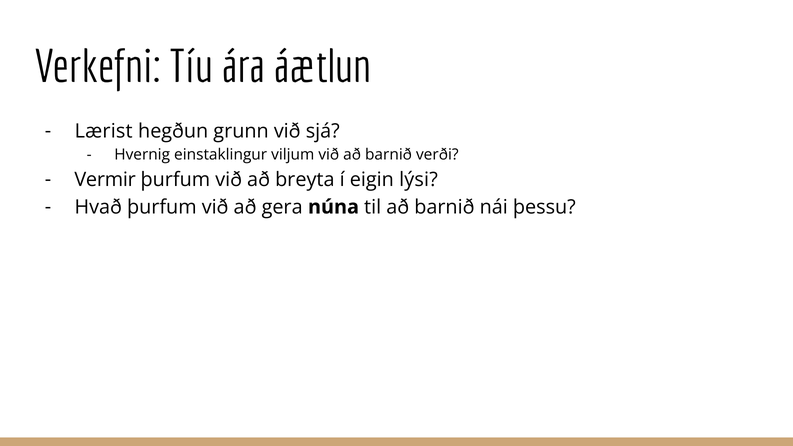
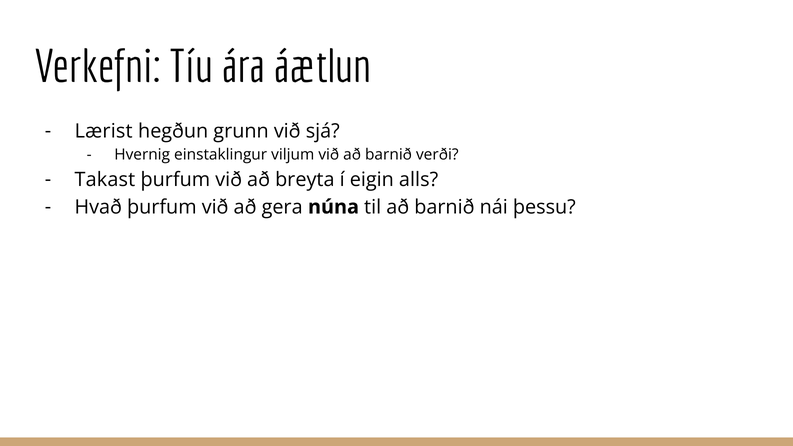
Vermir: Vermir -> Takast
lýsi: lýsi -> alls
